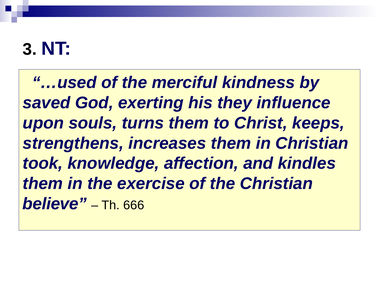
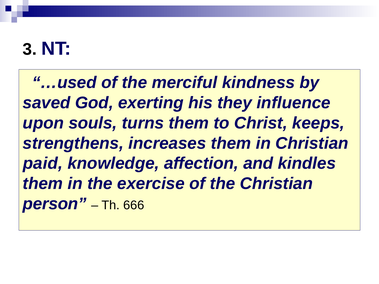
took: took -> paid
believe: believe -> person
